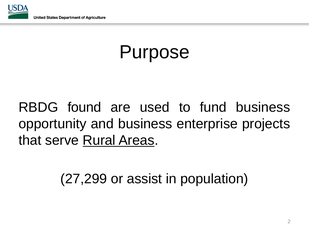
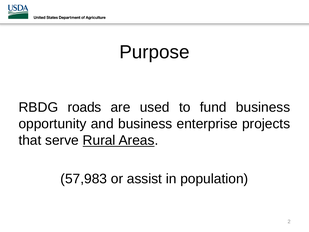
found: found -> roads
27,299: 27,299 -> 57,983
